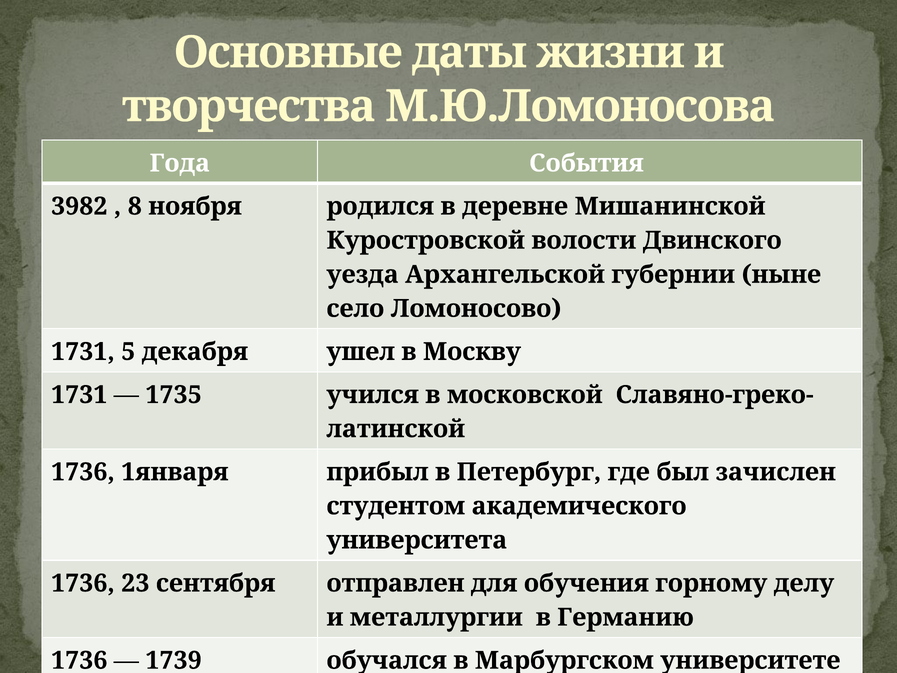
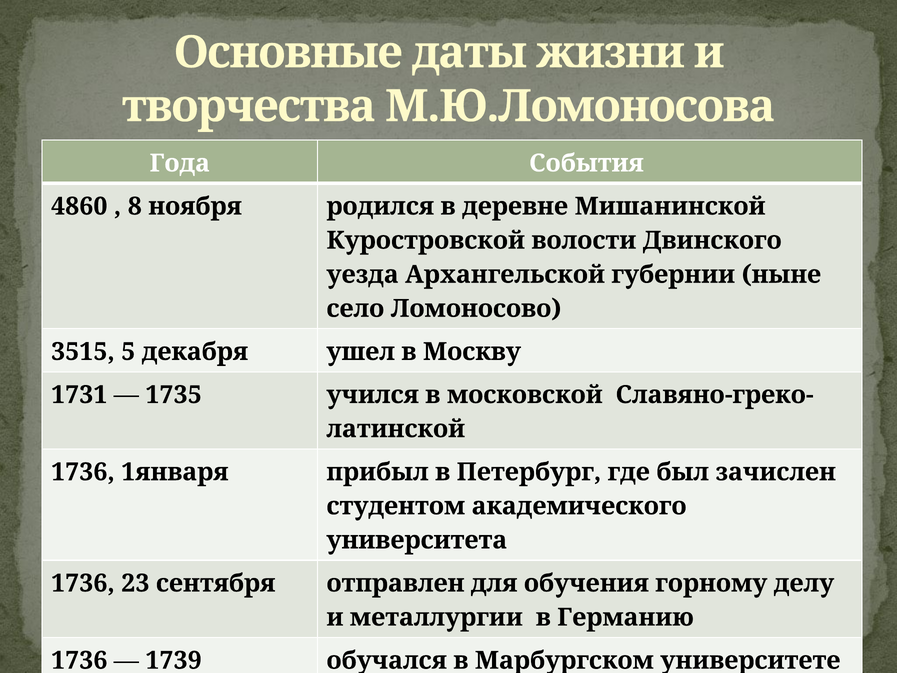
3982: 3982 -> 4860
1731 at (83, 352): 1731 -> 3515
